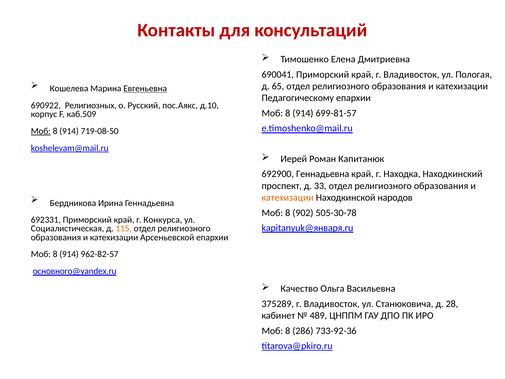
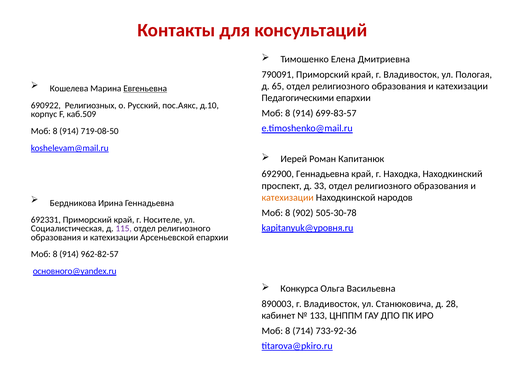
690041: 690041 -> 790091
Педагогическому: Педагогическому -> Педагогическими
699-81-57: 699-81-57 -> 699-83-57
Моб at (41, 131) underline: present -> none
Конкурса: Конкурса -> Носителе
kapitanyuk@января.ru: kapitanyuk@января.ru -> kapitanyuk@уровня.ru
115 colour: orange -> purple
Качество: Качество -> Конкурса
375289: 375289 -> 890003
489: 489 -> 133
286: 286 -> 714
